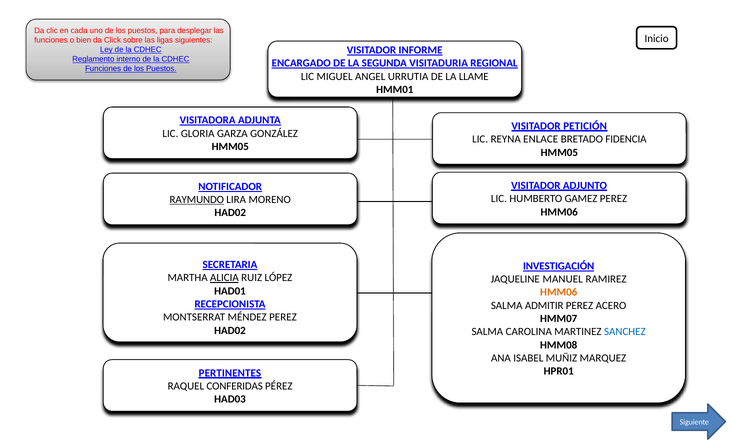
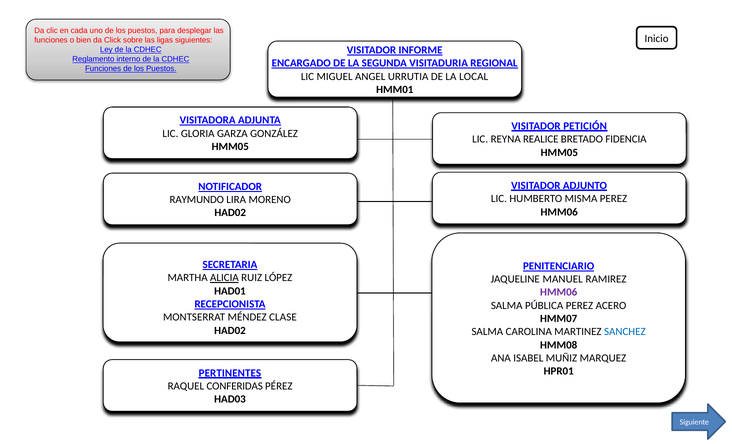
LLAME: LLAME -> LOCAL
ENLACE: ENLACE -> REALICE
GAMEZ: GAMEZ -> MISMA
RAYMUNDO underline: present -> none
INVESTIGACIÓN: INVESTIGACIÓN -> PENITENCIARIO
HMM06 at (559, 292) colour: orange -> purple
ADMITIR: ADMITIR -> PÚBLICA
MÉNDEZ PEREZ: PEREZ -> CLASE
